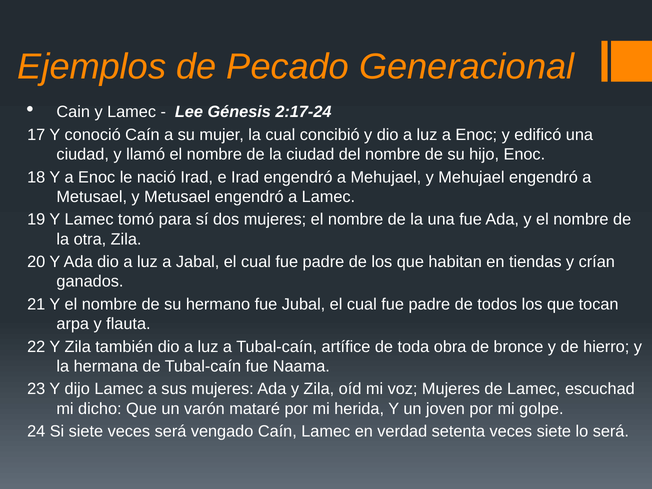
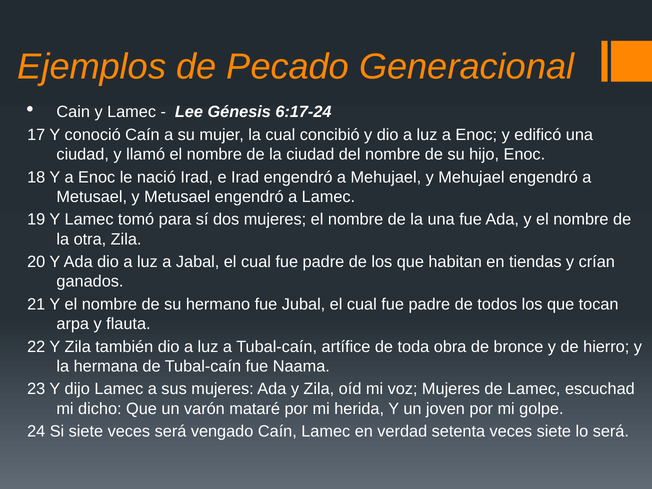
2:17-24: 2:17-24 -> 6:17-24
